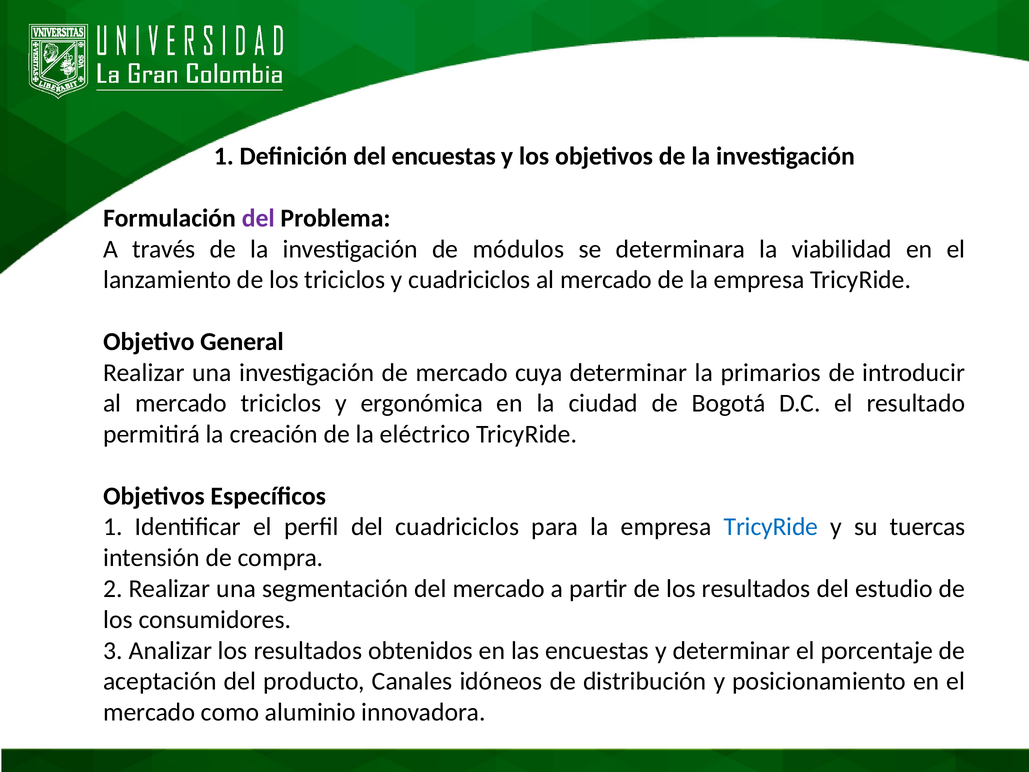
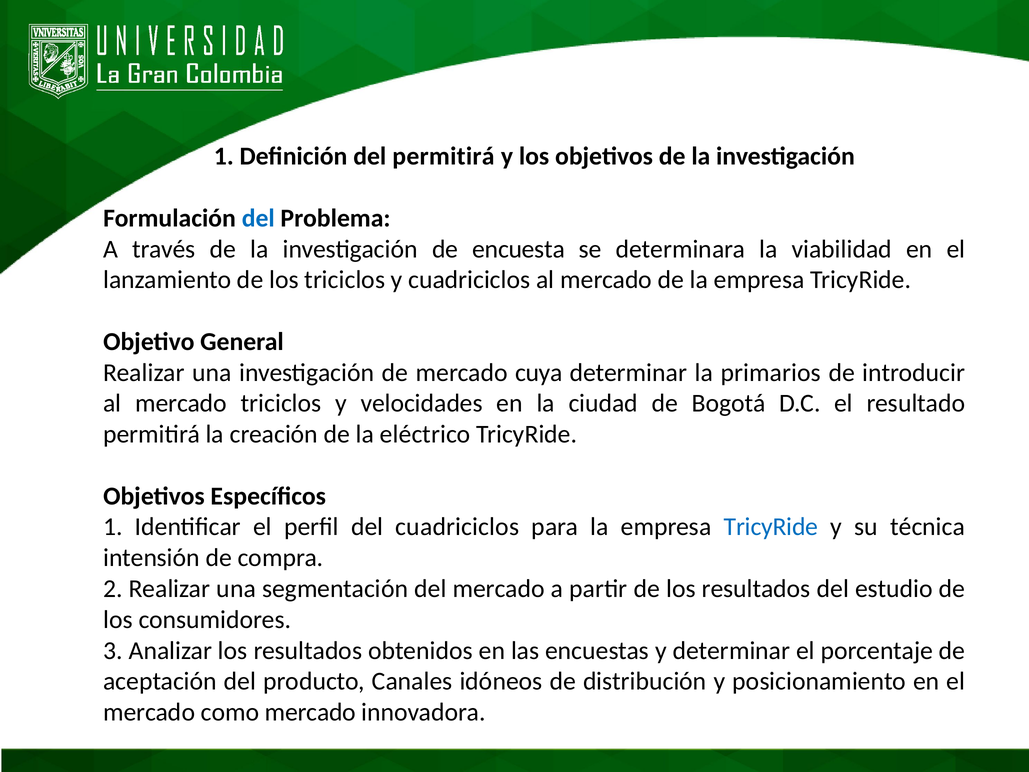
del encuestas: encuestas -> permitirá
del at (258, 218) colour: purple -> blue
módulos: módulos -> encuesta
ergonómica: ergonómica -> velocidades
tuercas: tuercas -> técnica
como aluminio: aluminio -> mercado
